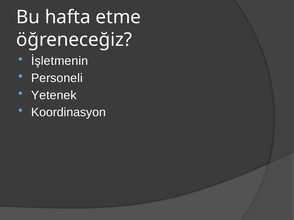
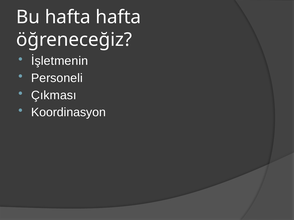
hafta etme: etme -> hafta
Yetenek: Yetenek -> Çıkması
